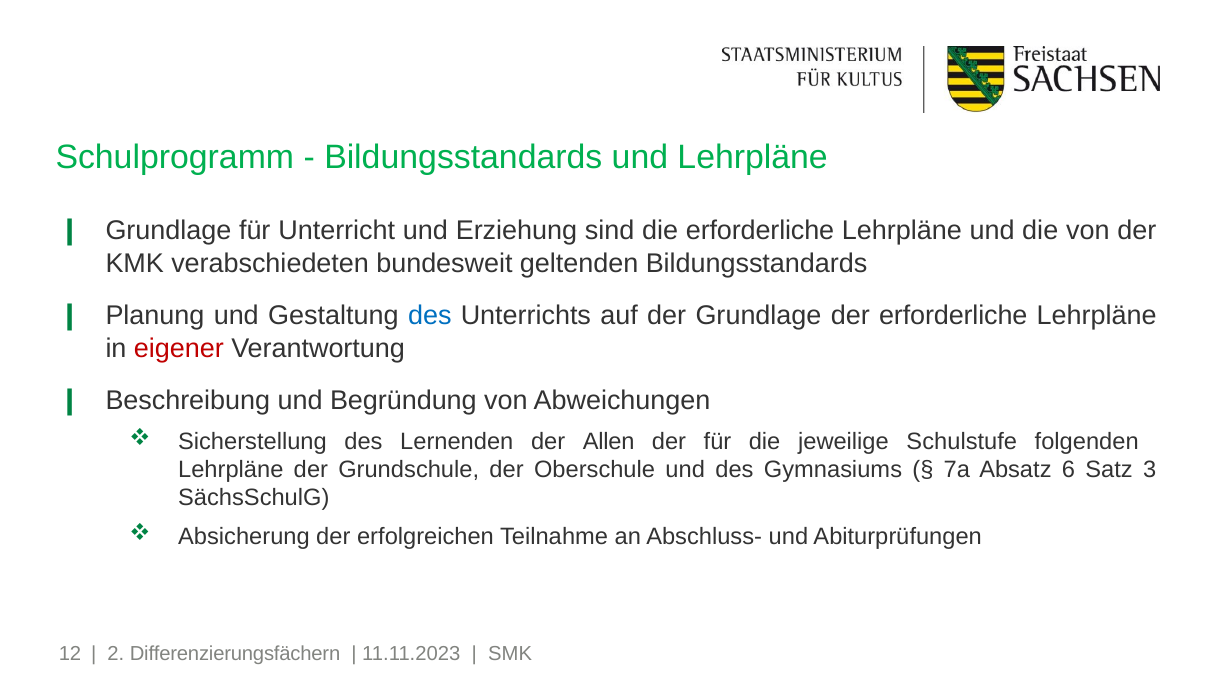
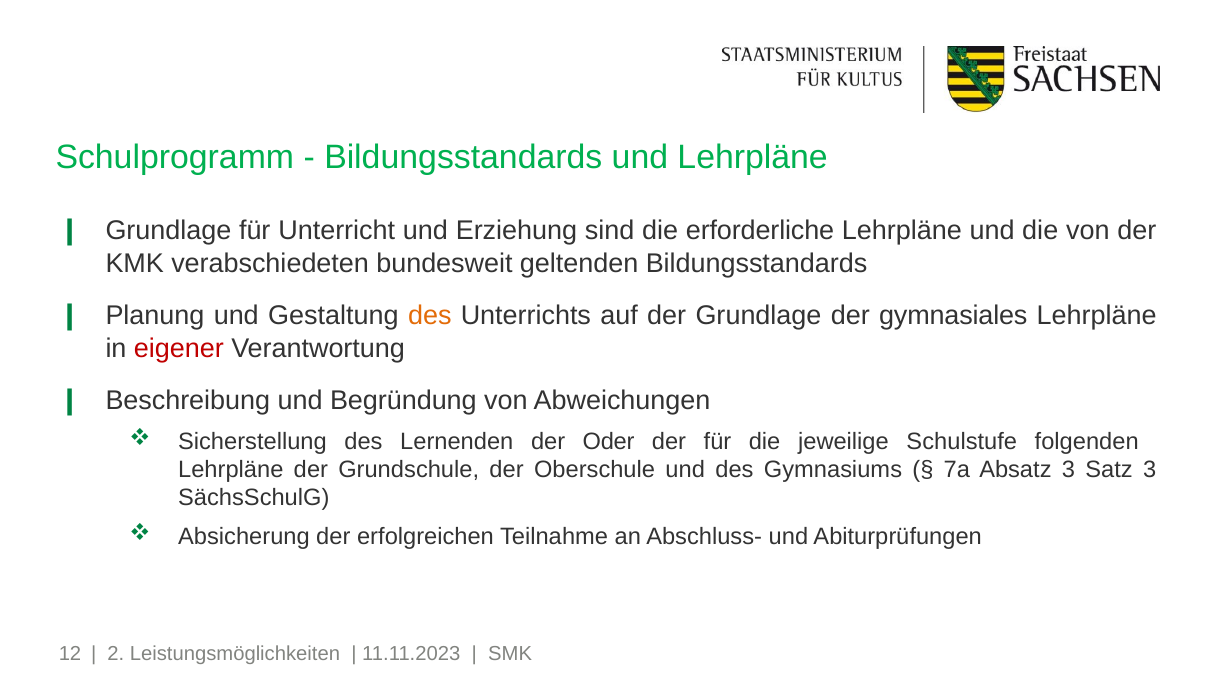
des at (430, 316) colour: blue -> orange
der erforderliche: erforderliche -> gymnasiales
Allen: Allen -> Oder
Absatz 6: 6 -> 3
Differenzierungsfächern: Differenzierungsfächern -> Leistungsmöglichkeiten
